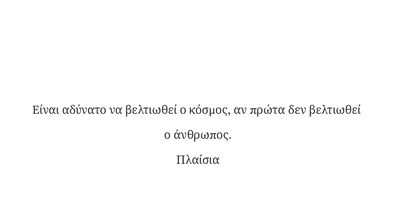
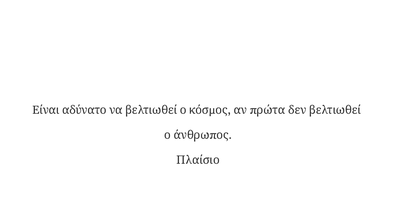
Πλαίσια: Πλαίσια -> Πλαίσιο
